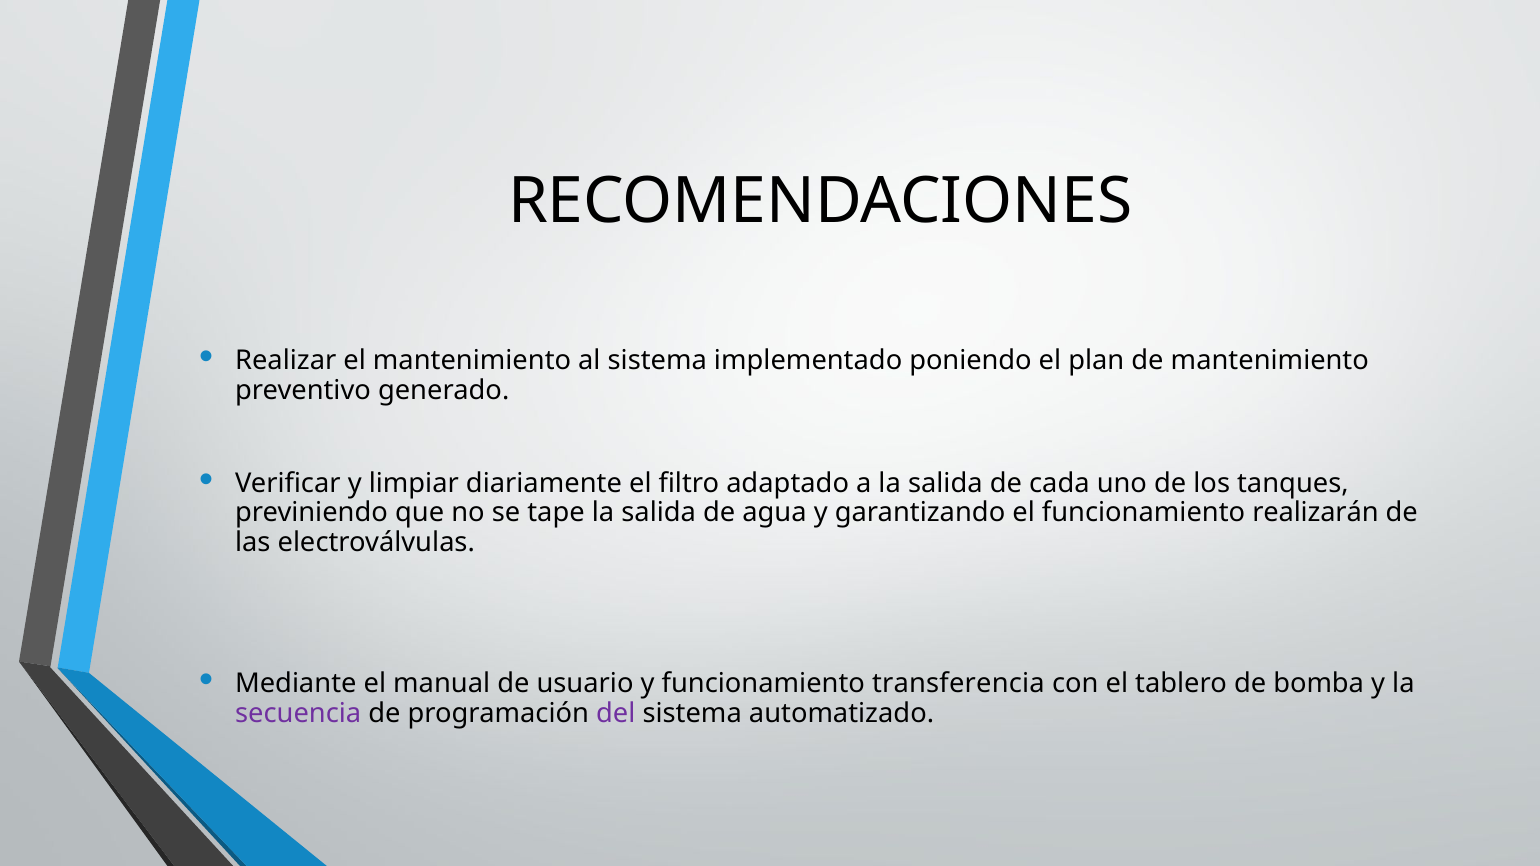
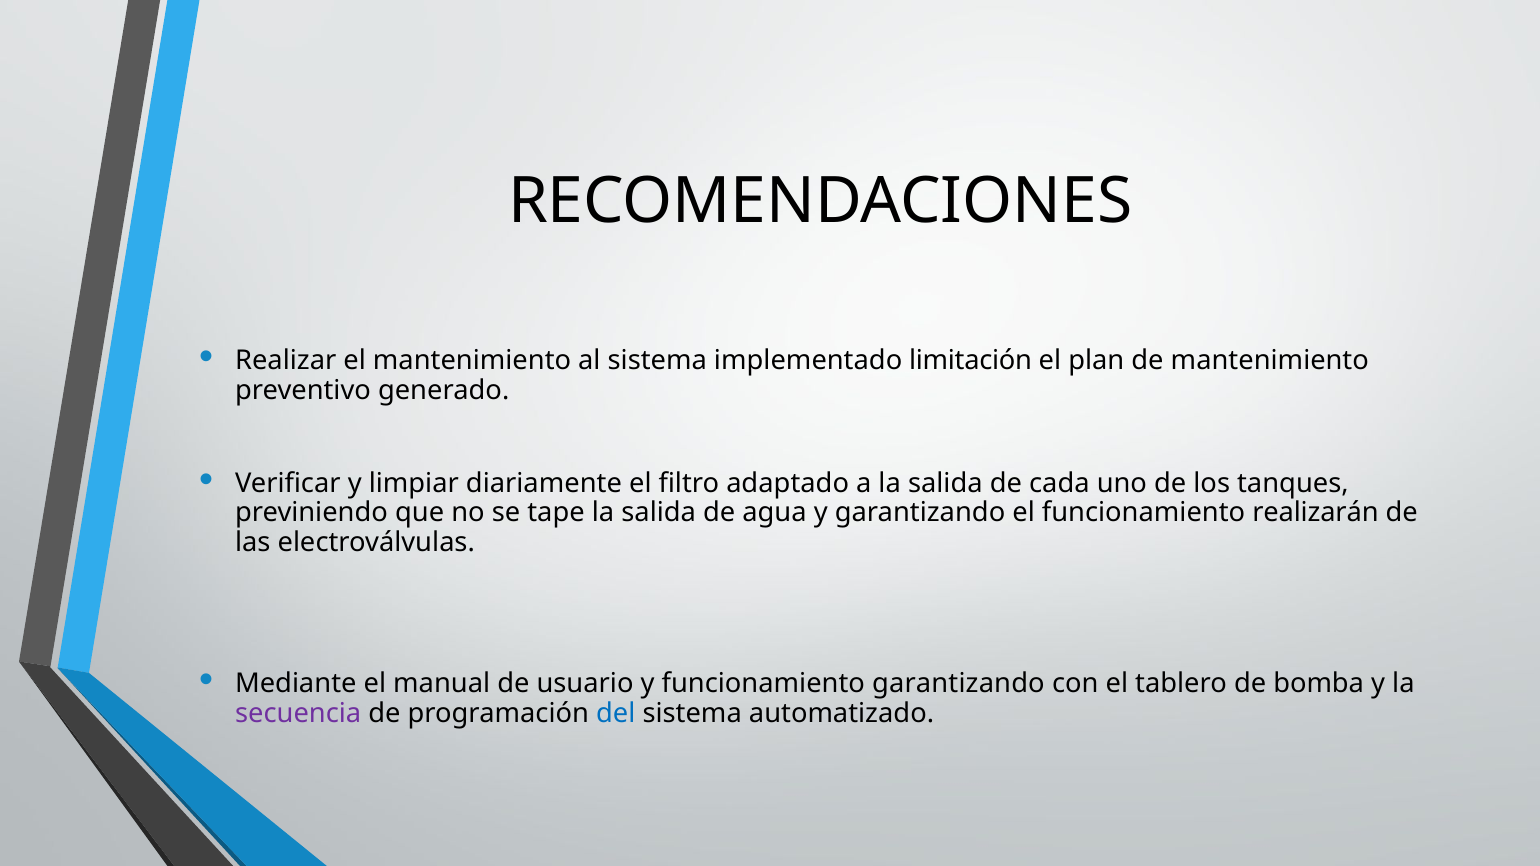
poniendo: poniendo -> limitación
funcionamiento transferencia: transferencia -> garantizando
del colour: purple -> blue
